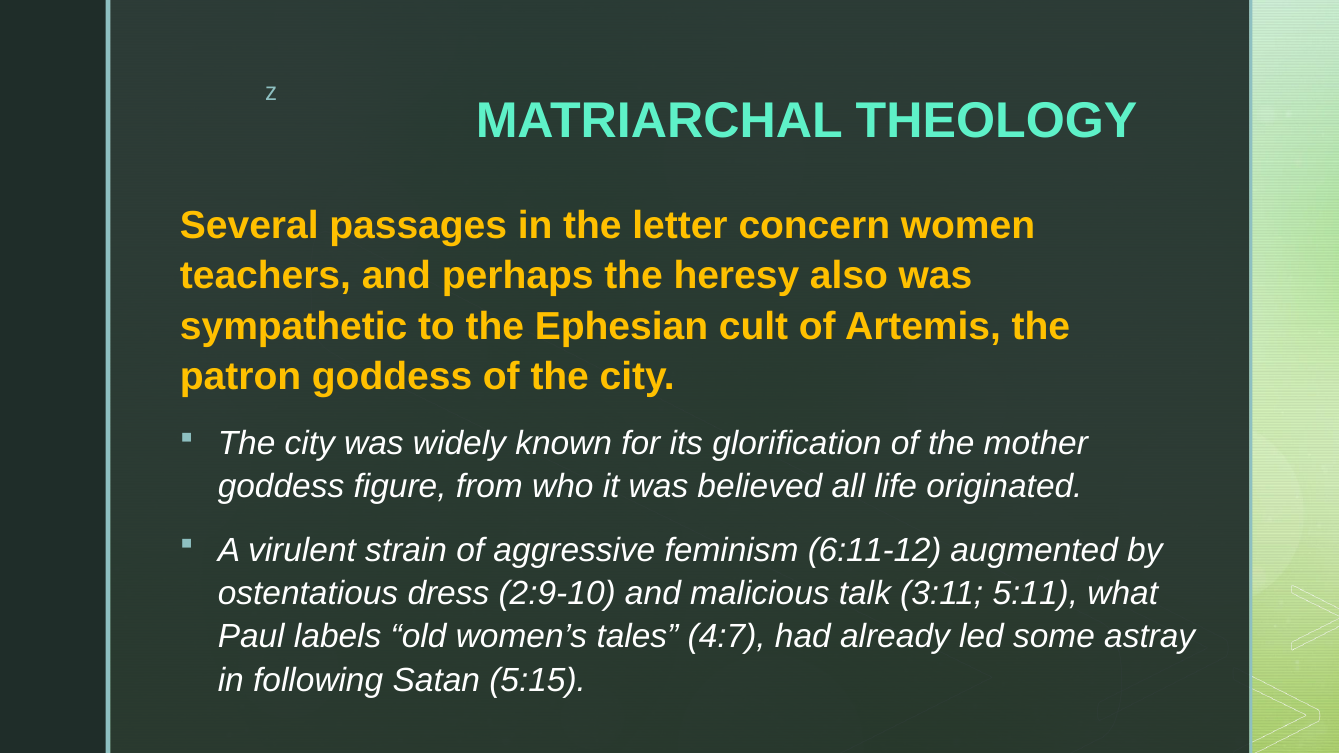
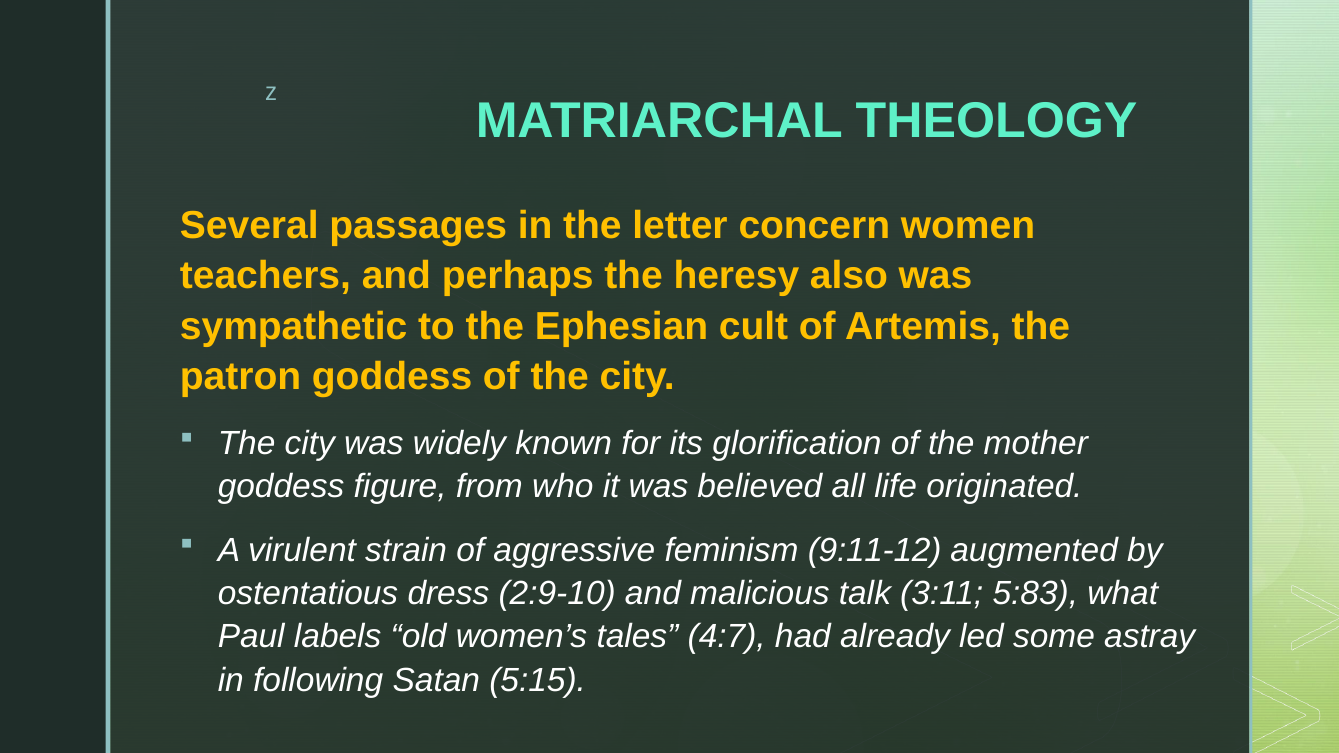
6:11-12: 6:11-12 -> 9:11-12
5:11: 5:11 -> 5:83
